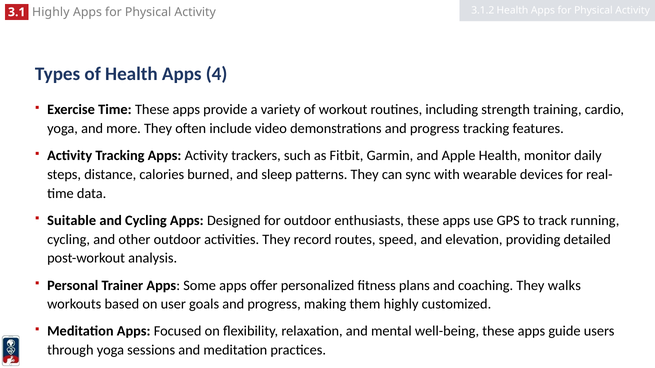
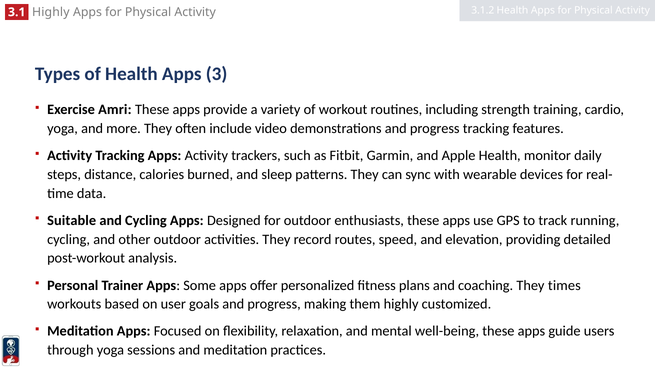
4: 4 -> 3
Exercise Time: Time -> Amri
walks: walks -> times
